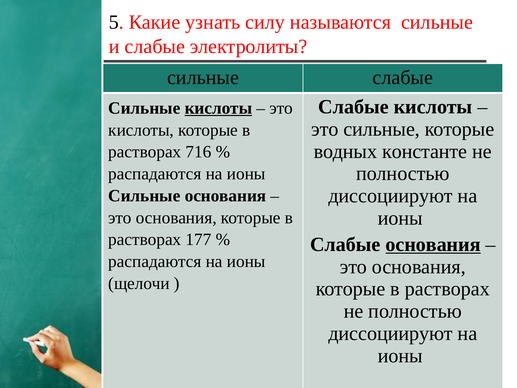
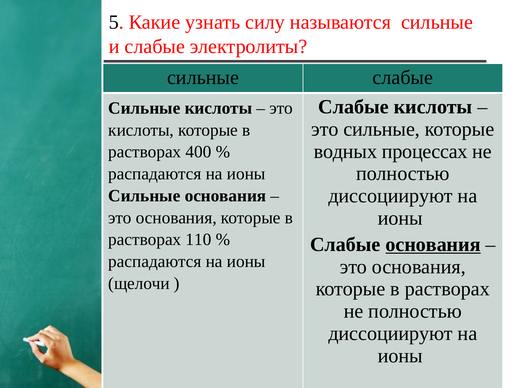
кислоты at (218, 108) underline: present -> none
константе: константе -> процессах
716: 716 -> 400
177: 177 -> 110
